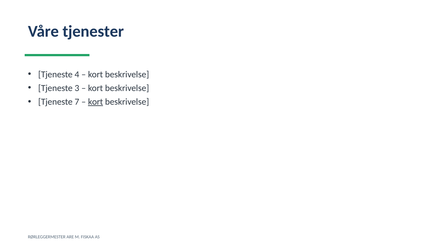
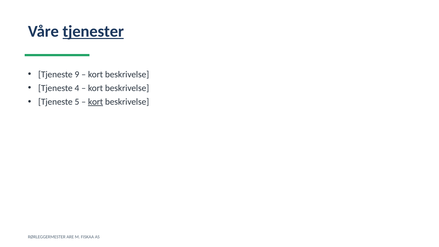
tjenester underline: none -> present
4: 4 -> 9
3: 3 -> 4
7: 7 -> 5
